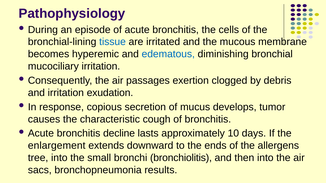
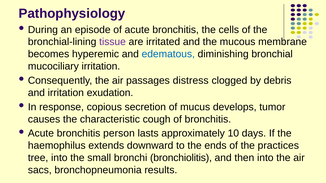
tissue colour: blue -> purple
exertion: exertion -> distress
decline: decline -> person
enlargement: enlargement -> haemophilus
allergens: allergens -> practices
